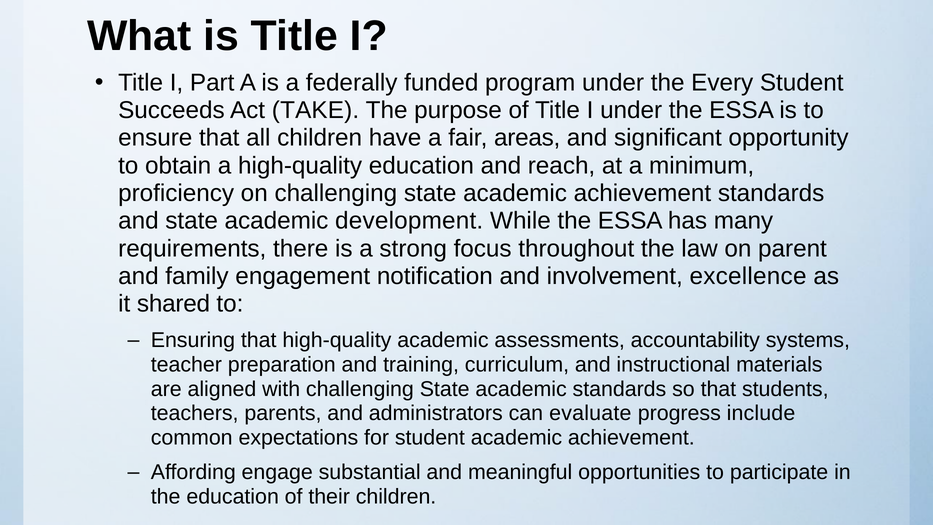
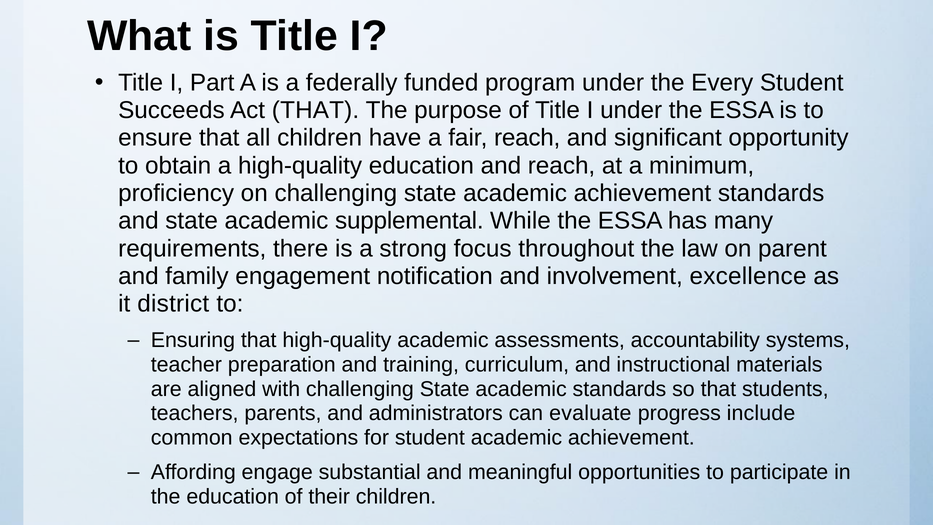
Act TAKE: TAKE -> THAT
fair areas: areas -> reach
development: development -> supplemental
shared: shared -> district
